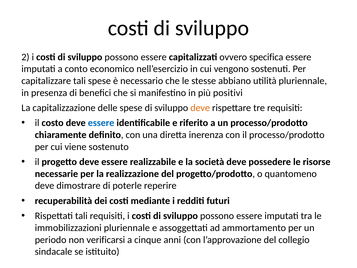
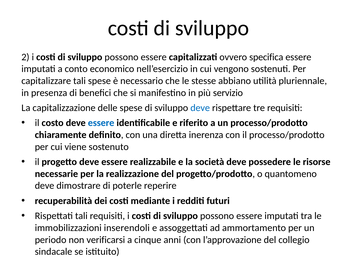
positivi: positivi -> servizio
deve at (200, 108) colour: orange -> blue
immobilizzazioni pluriennale: pluriennale -> inserendoli
